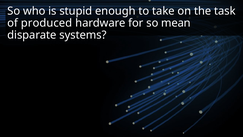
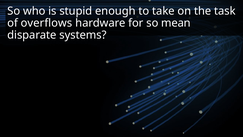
produced: produced -> overflows
